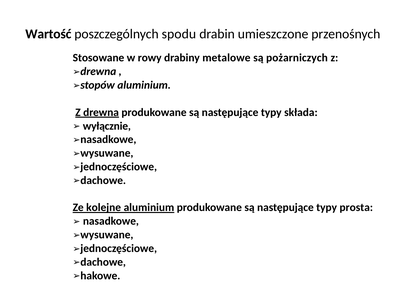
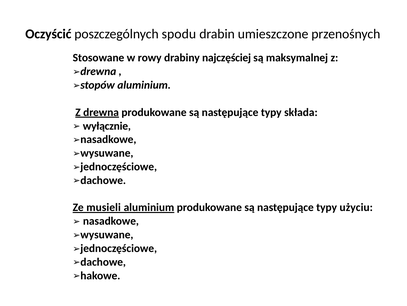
Wartość: Wartość -> Oczyścić
metalowe: metalowe -> najczęściej
pożarniczych: pożarniczych -> maksymalnej
kolejne: kolejne -> musieli
prosta: prosta -> użyciu
